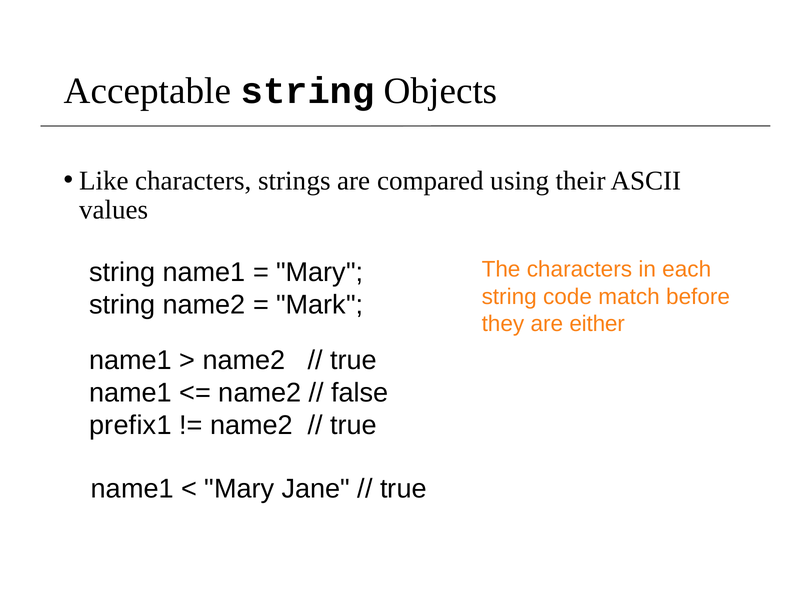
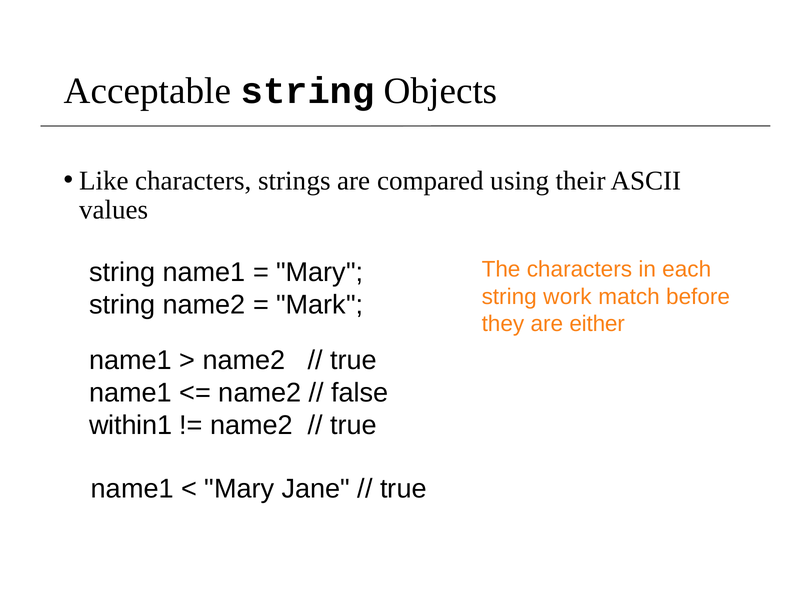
code: code -> work
prefix1: prefix1 -> within1
